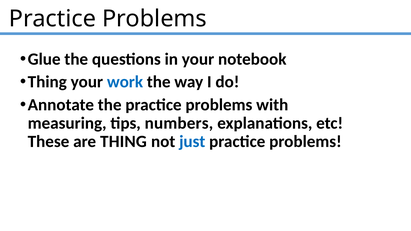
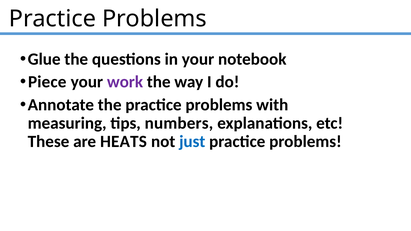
Thing at (47, 82): Thing -> Piece
work colour: blue -> purple
are THING: THING -> HEATS
